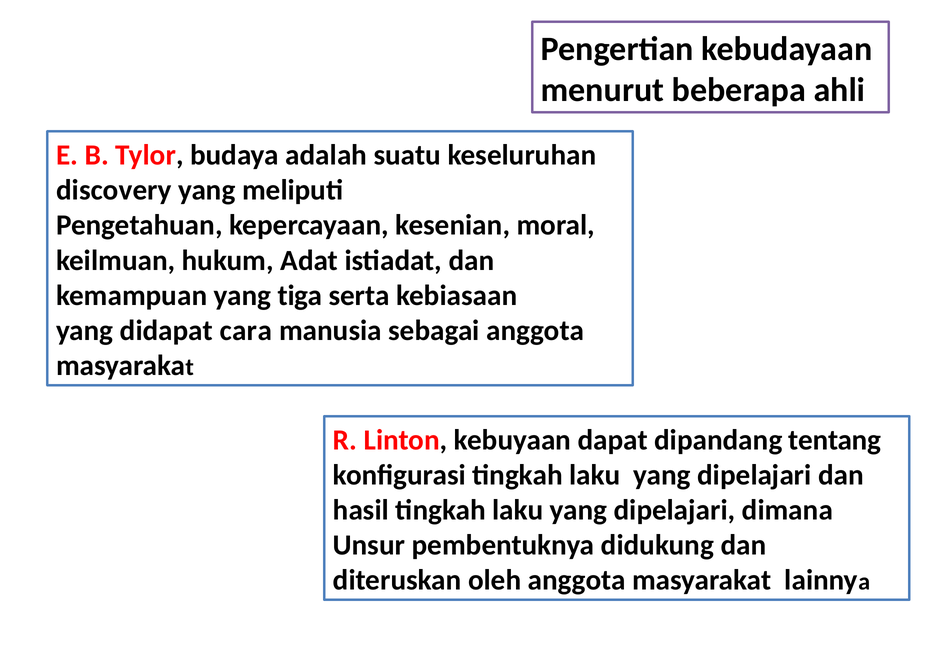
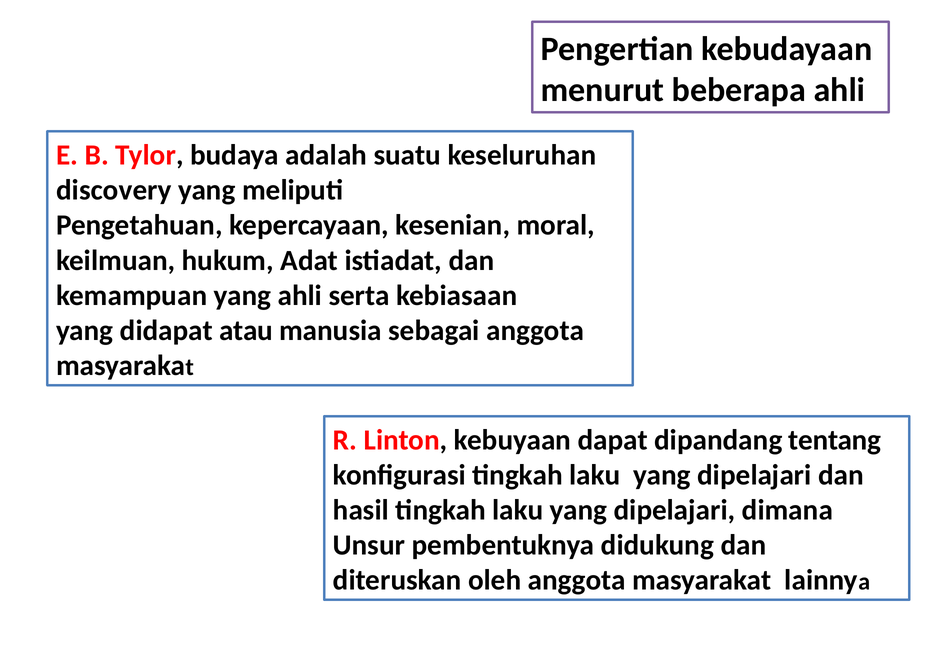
yang tiga: tiga -> ahli
cara: cara -> atau
